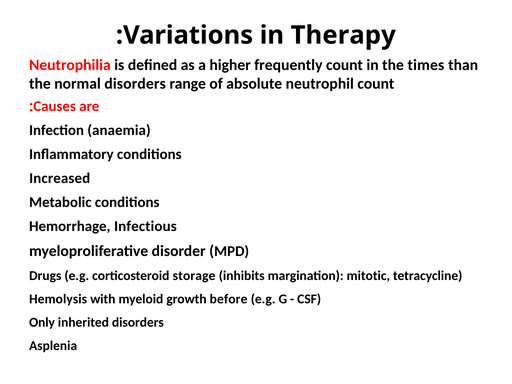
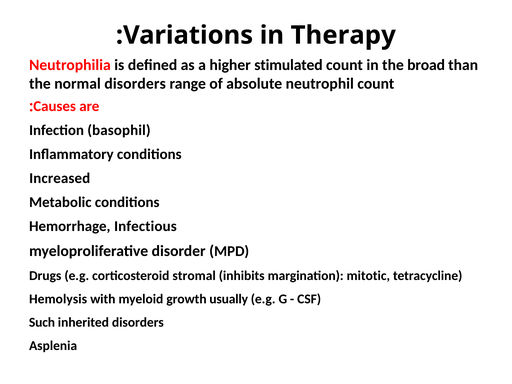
frequently: frequently -> stimulated
times: times -> broad
anaemia: anaemia -> basophil
storage: storage -> stromal
before: before -> usually
Only: Only -> Such
